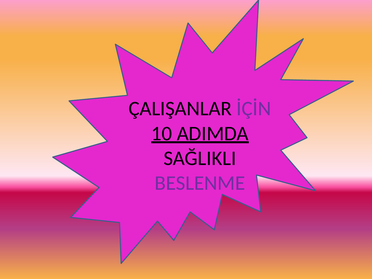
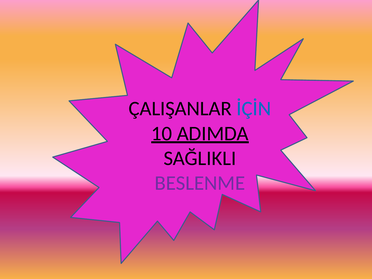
İÇİN colour: purple -> blue
